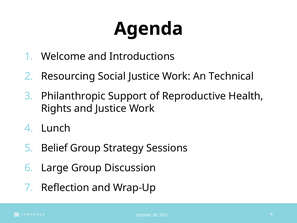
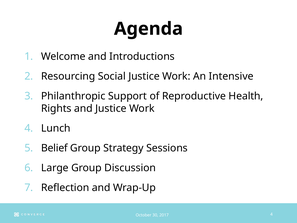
Technical: Technical -> Intensive
